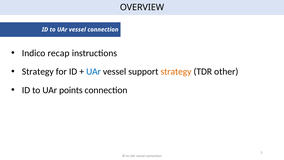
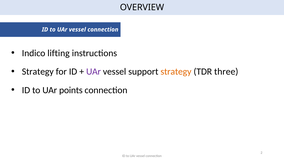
recap: recap -> lifting
UAr at (94, 72) colour: blue -> purple
other: other -> three
